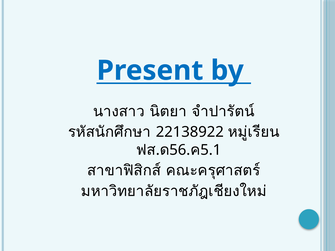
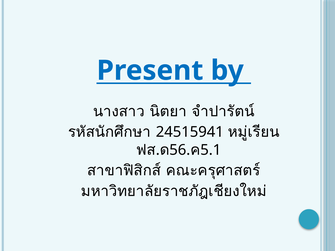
22138922: 22138922 -> 24515941
